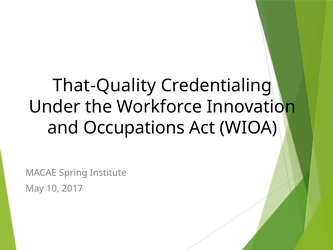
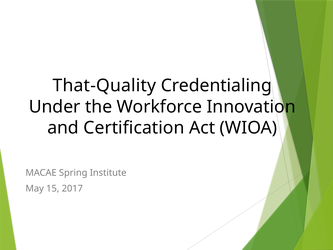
Occupations: Occupations -> Certification
10: 10 -> 15
